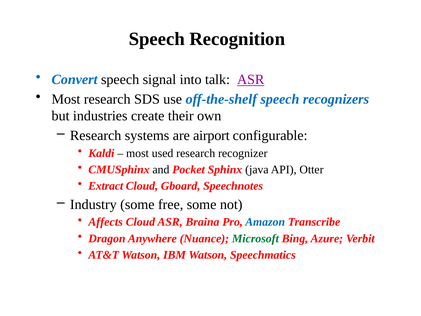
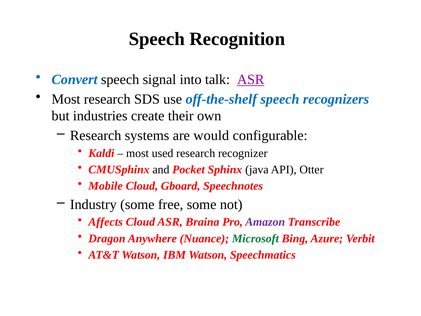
airport: airport -> would
Extract: Extract -> Mobile
Amazon colour: blue -> purple
